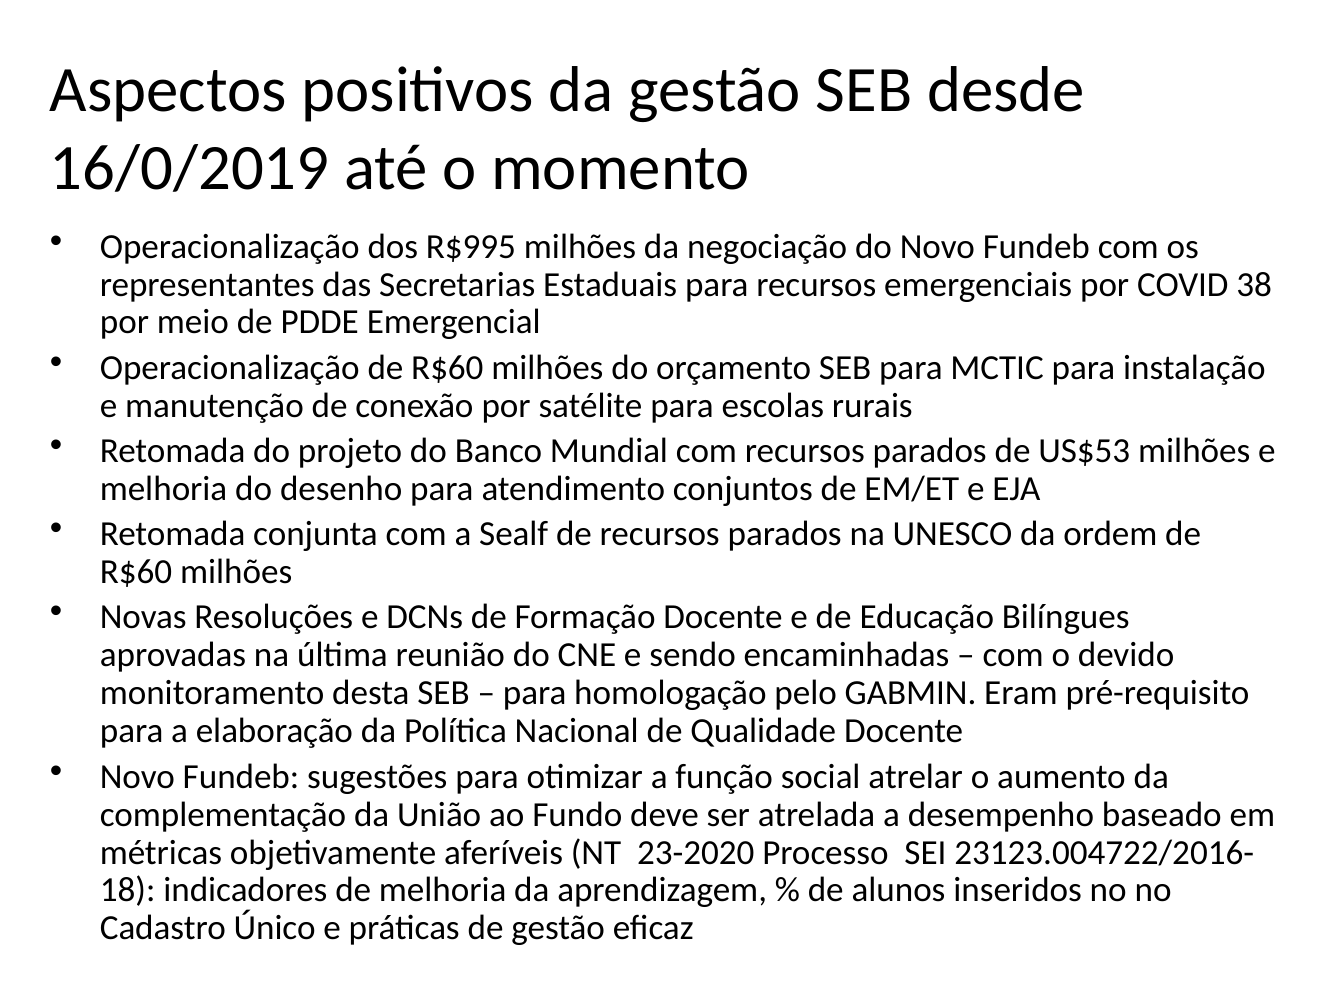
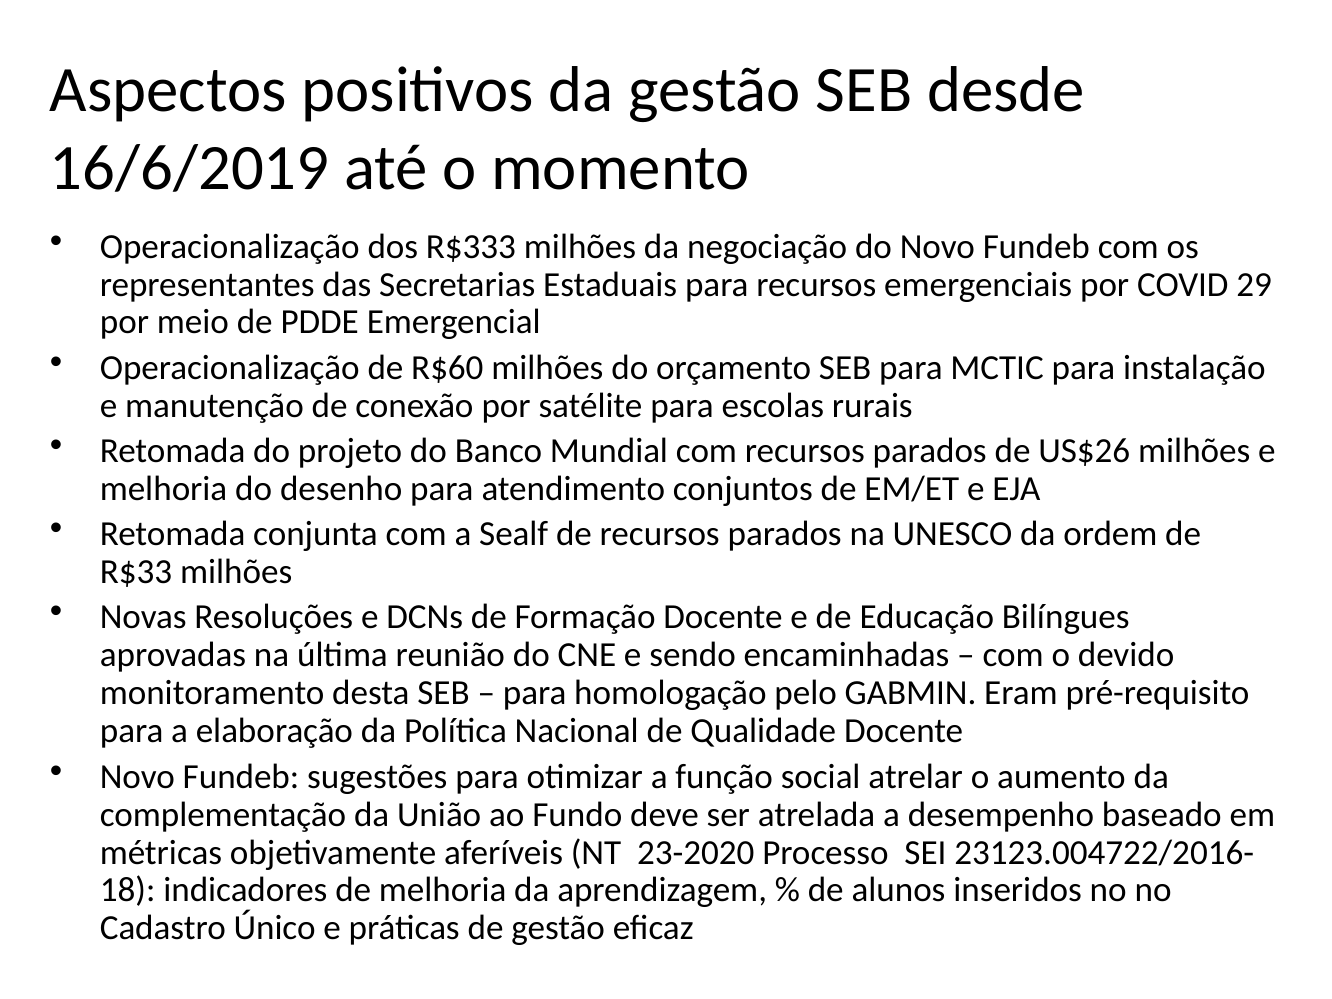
16/0/2019: 16/0/2019 -> 16/6/2019
R$995: R$995 -> R$333
38: 38 -> 29
US$53: US$53 -> US$26
R$60 at (136, 572): R$60 -> R$33
